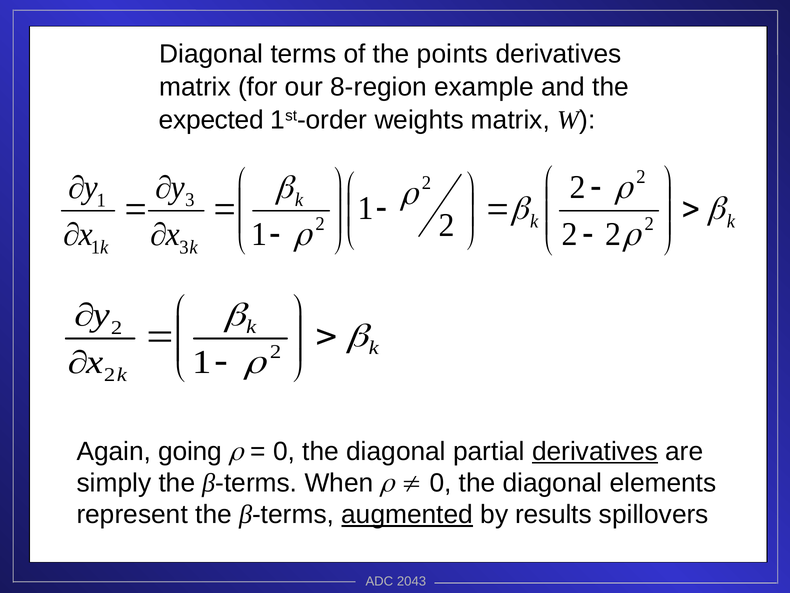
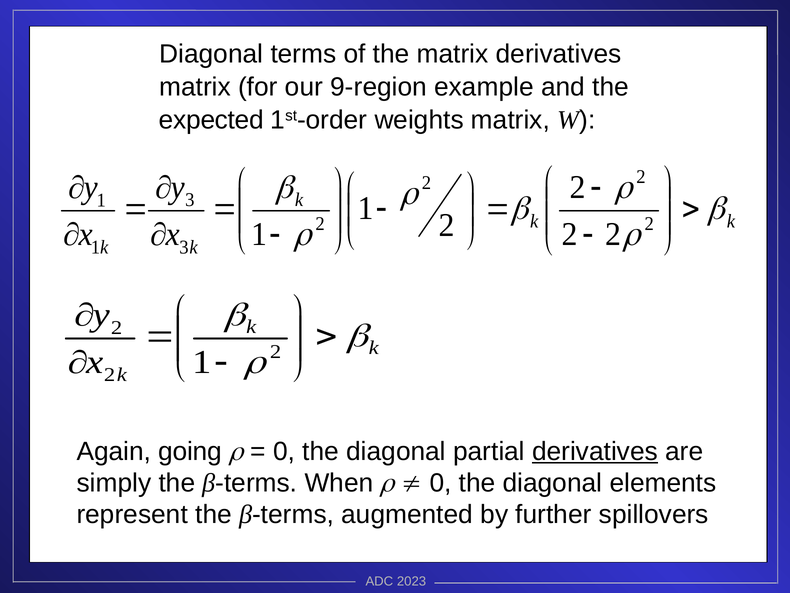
the points: points -> matrix
8-region: 8-region -> 9-region
augmented underline: present -> none
results: results -> further
2043: 2043 -> 2023
